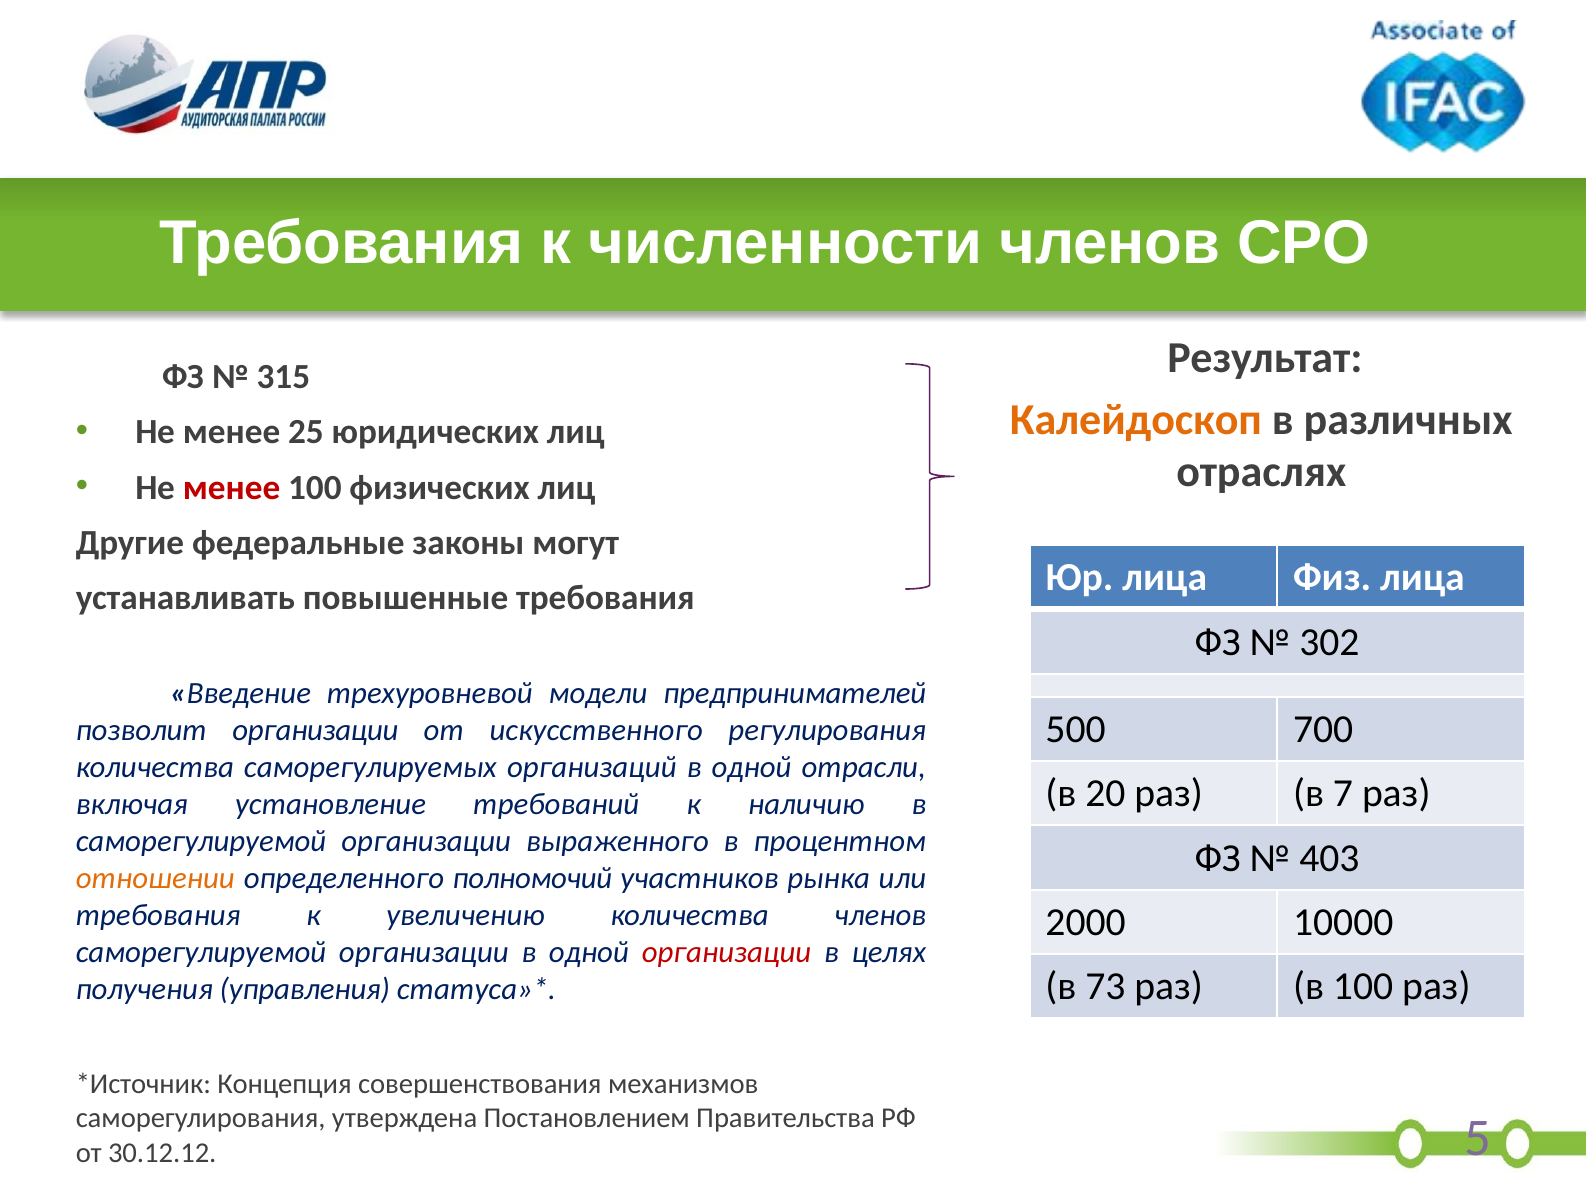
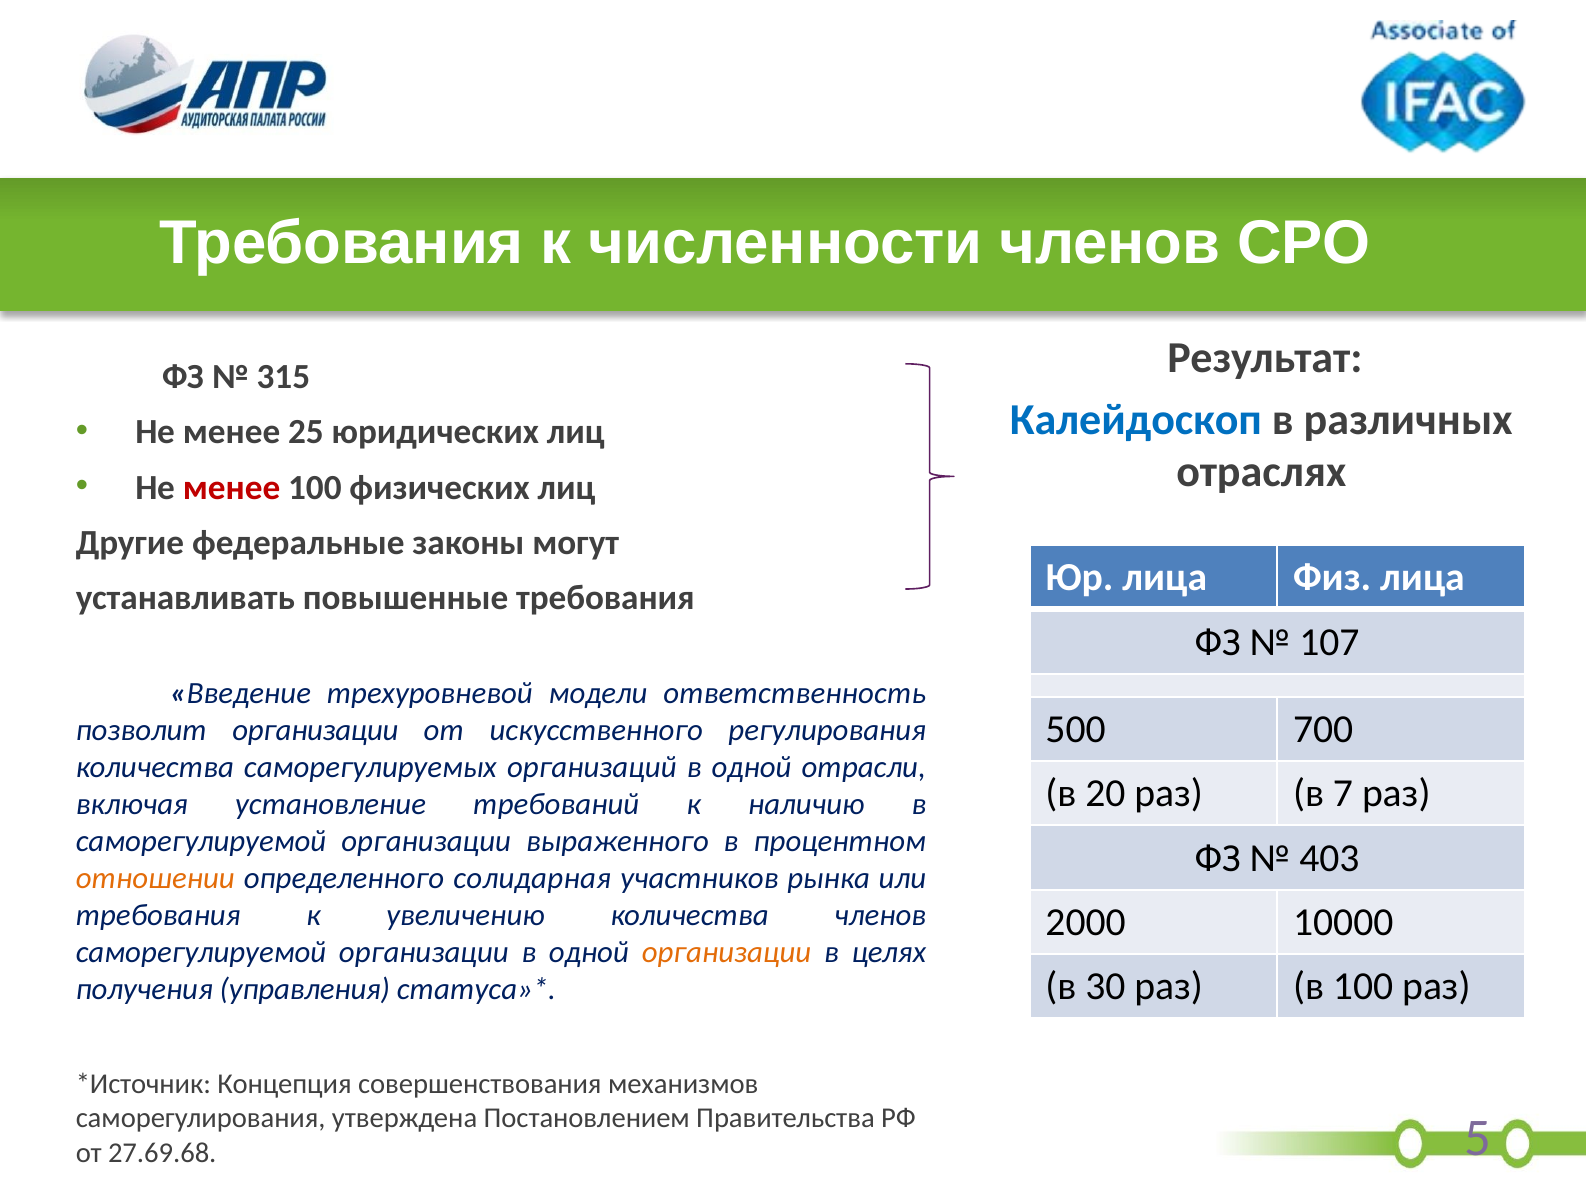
Калейдоскоп colour: orange -> blue
302: 302 -> 107
предпринимателей: предпринимателей -> ответственность
полномочий: полномочий -> солидарная
организации at (727, 952) colour: red -> orange
73: 73 -> 30
30.12.12: 30.12.12 -> 27.69.68
